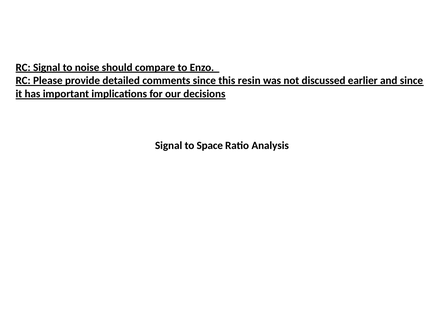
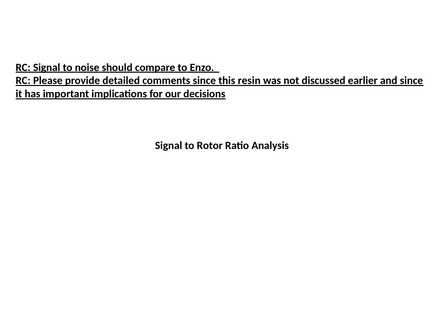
Space: Space -> Rotor
